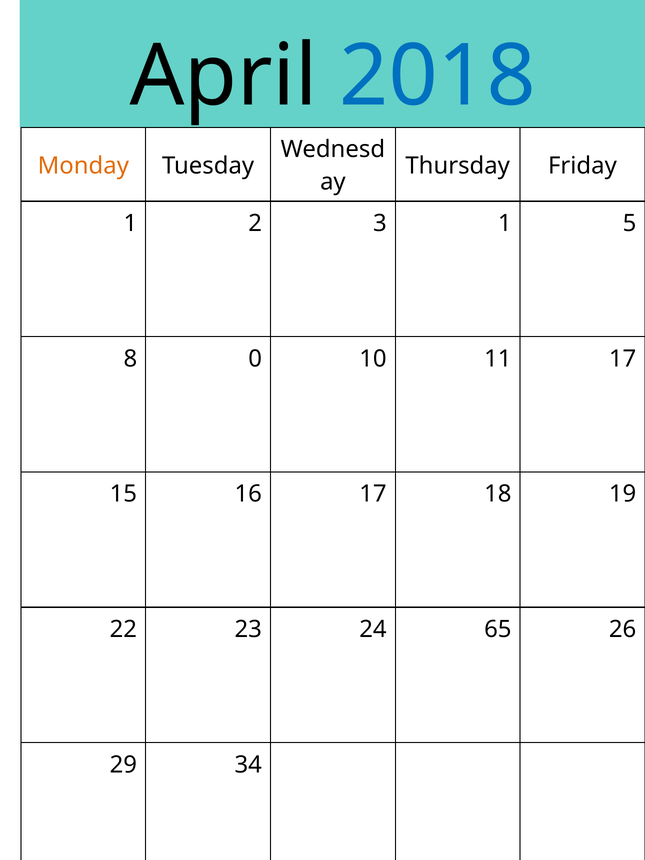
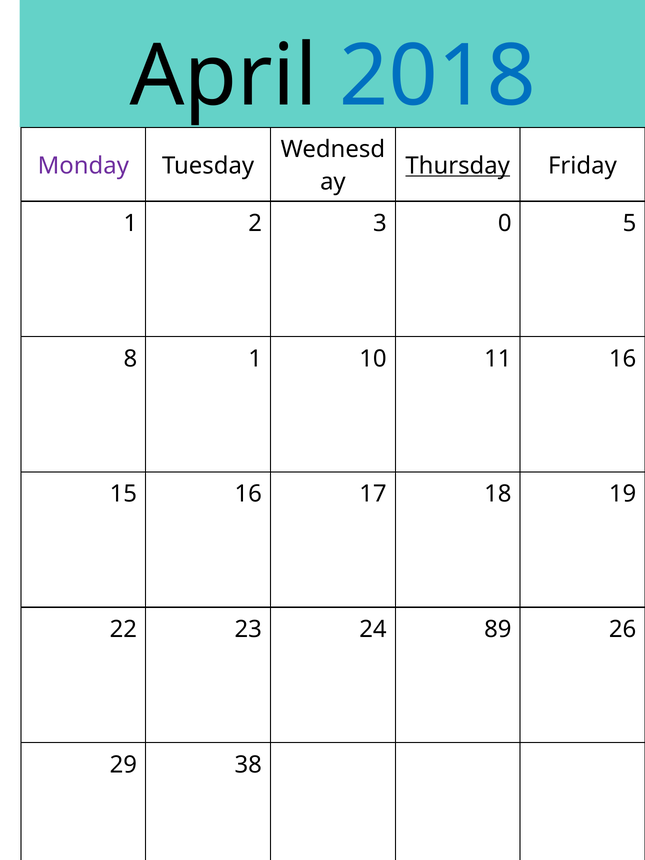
Monday colour: orange -> purple
Thursday underline: none -> present
3 1: 1 -> 0
8 0: 0 -> 1
11 17: 17 -> 16
65: 65 -> 89
34: 34 -> 38
